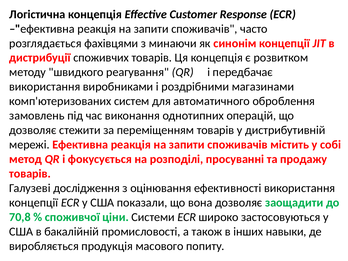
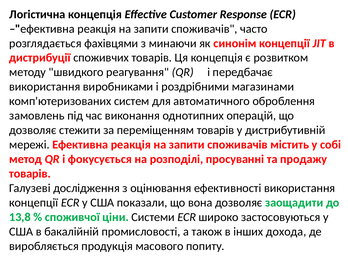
70,8: 70,8 -> 13,8
навыки: навыки -> дохода
